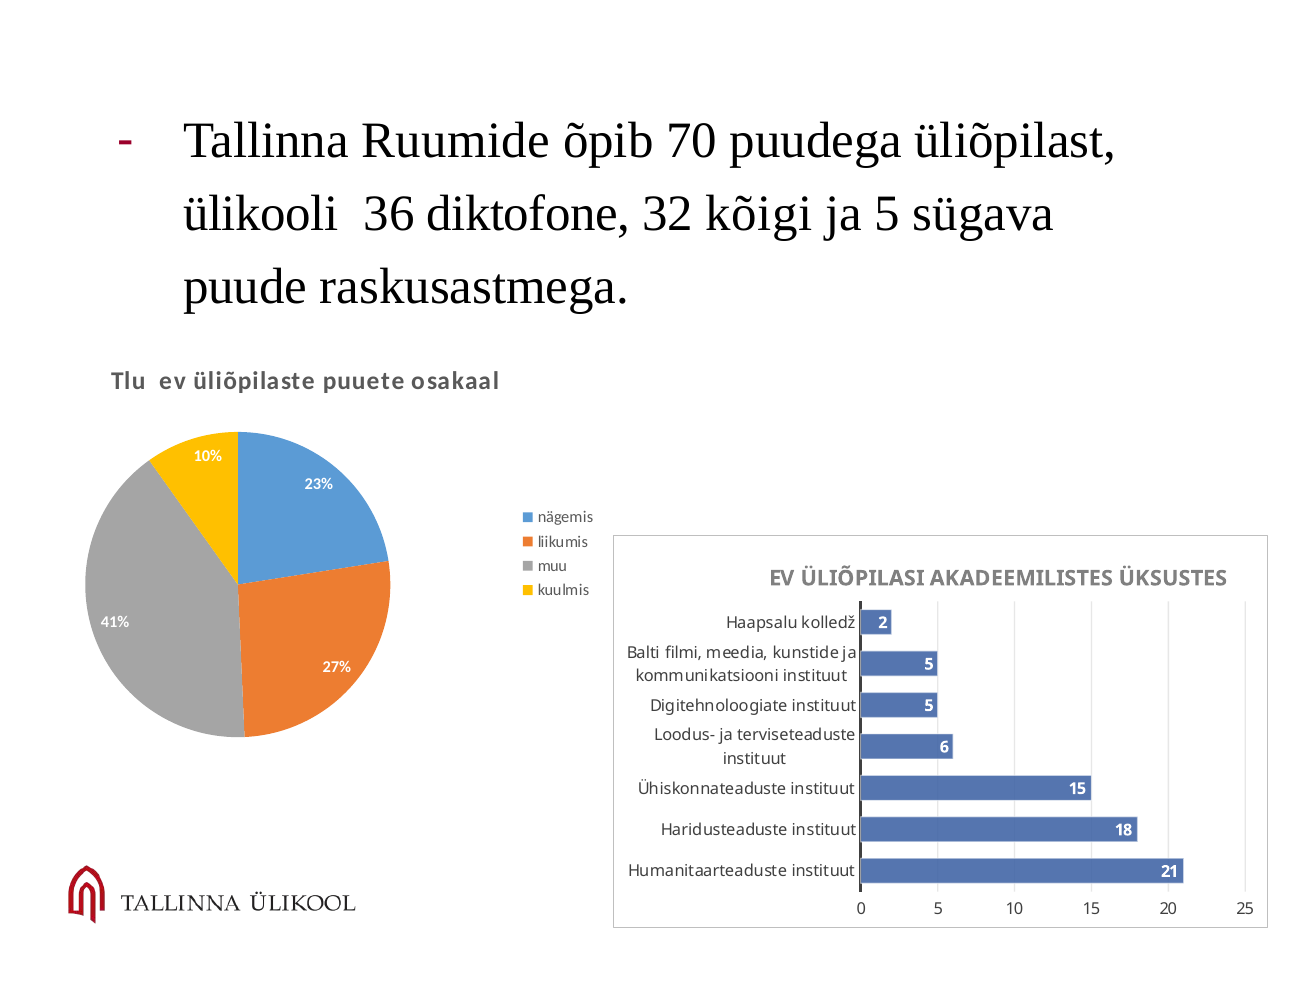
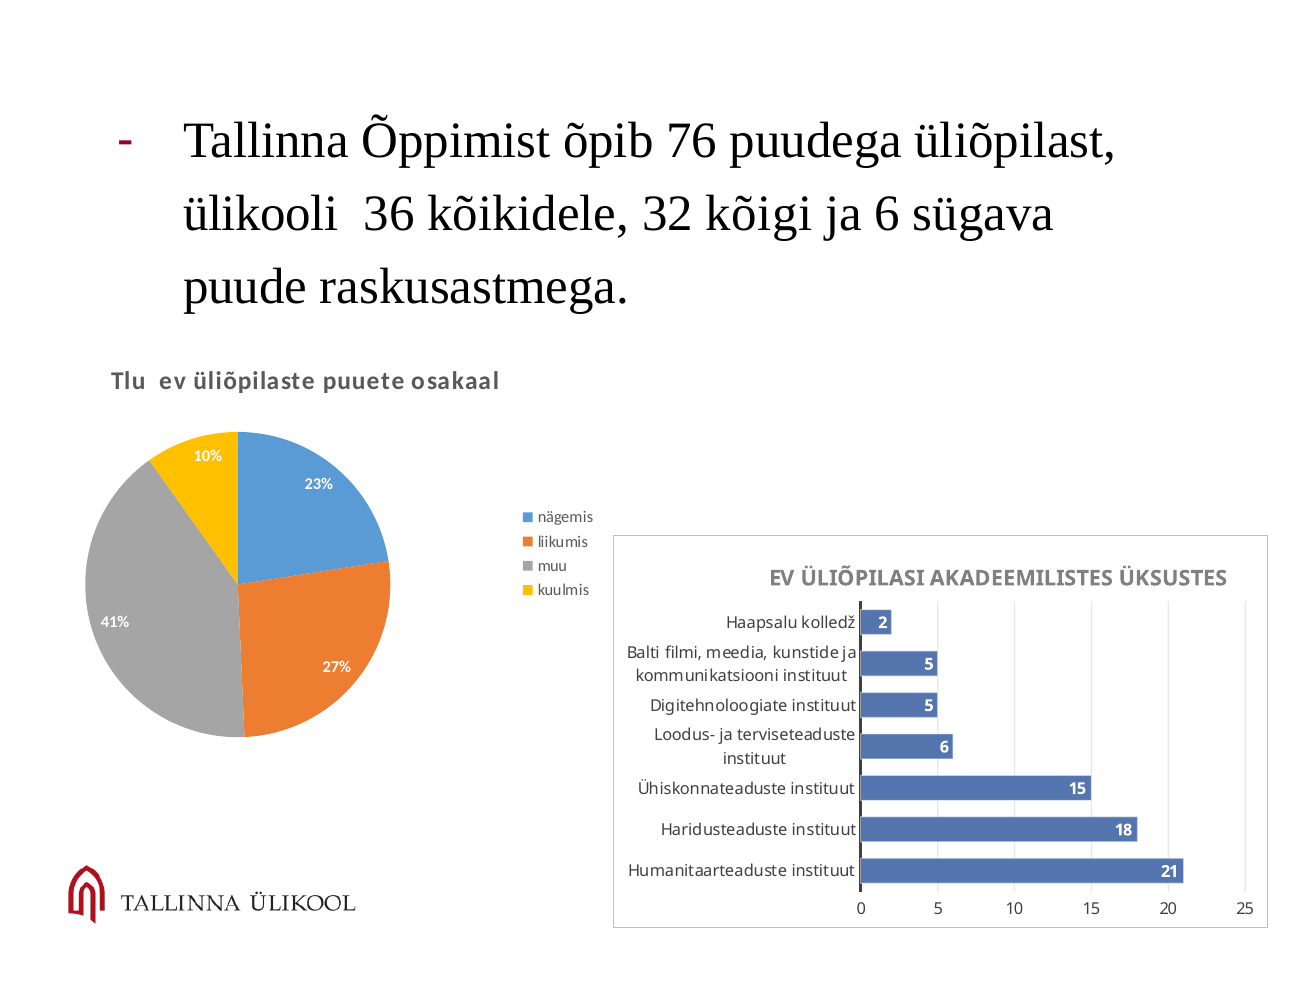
Ruumide: Ruumide -> Õppimist
70: 70 -> 76
diktofone: diktofone -> kõikidele
ja 5: 5 -> 6
